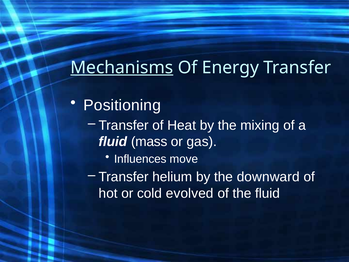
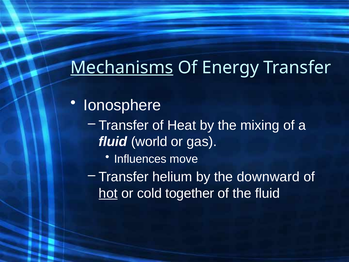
Positioning: Positioning -> Ionosphere
mass: mass -> world
hot underline: none -> present
evolved: evolved -> together
